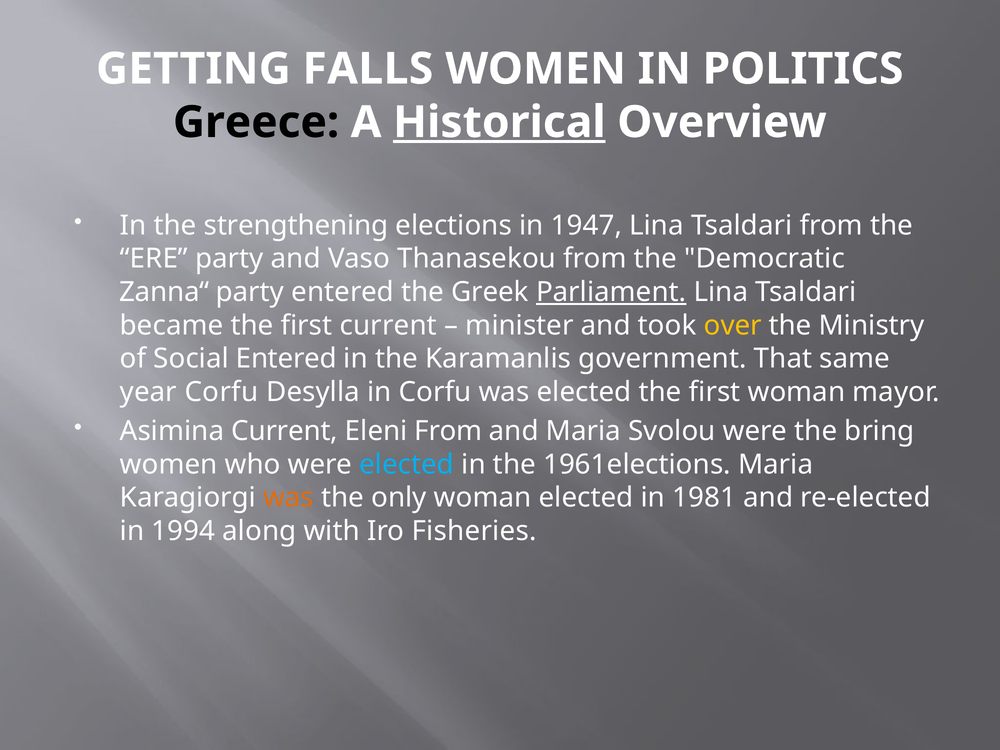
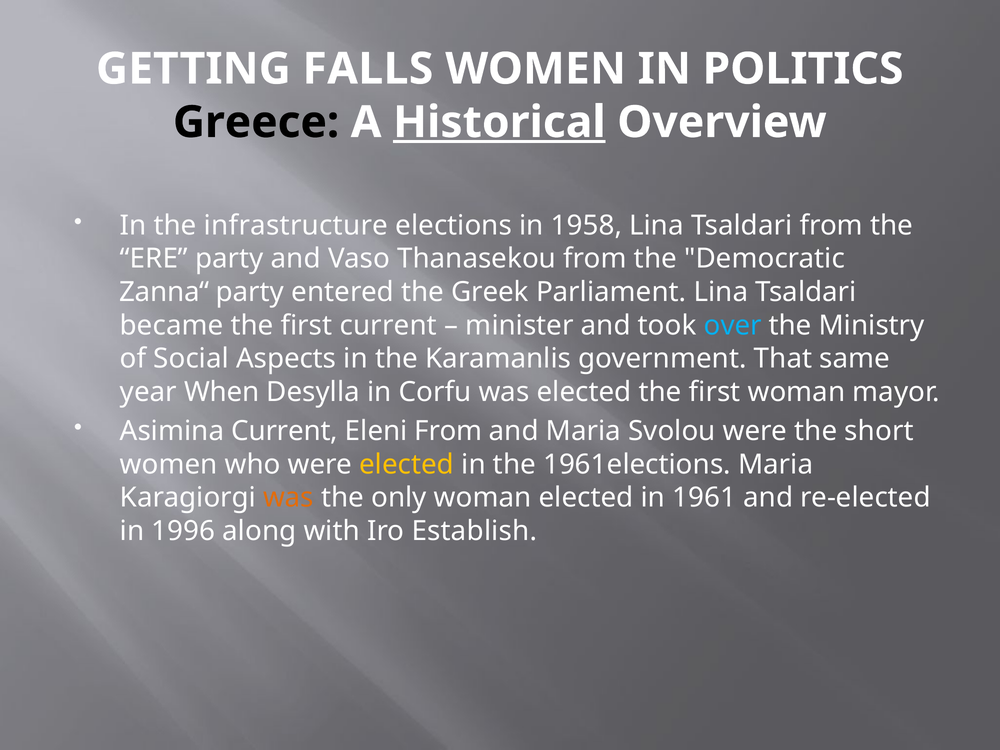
strengthening: strengthening -> infrastructure
1947: 1947 -> 1958
Parliament underline: present -> none
over colour: yellow -> light blue
Social Entered: Entered -> Aspects
year Corfu: Corfu -> When
bring: bring -> short
elected at (407, 464) colour: light blue -> yellow
1981: 1981 -> 1961
1994: 1994 -> 1996
Fisheries: Fisheries -> Establish
